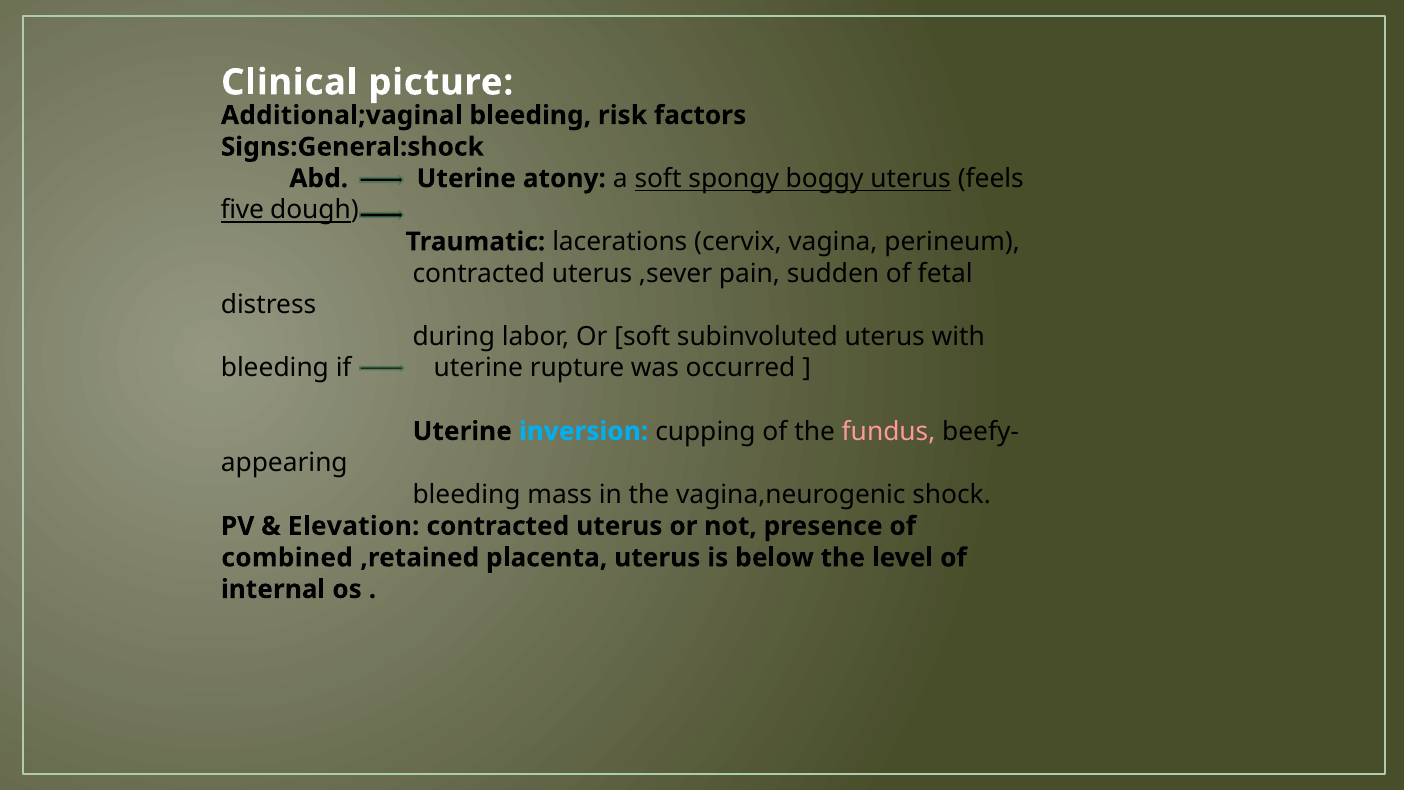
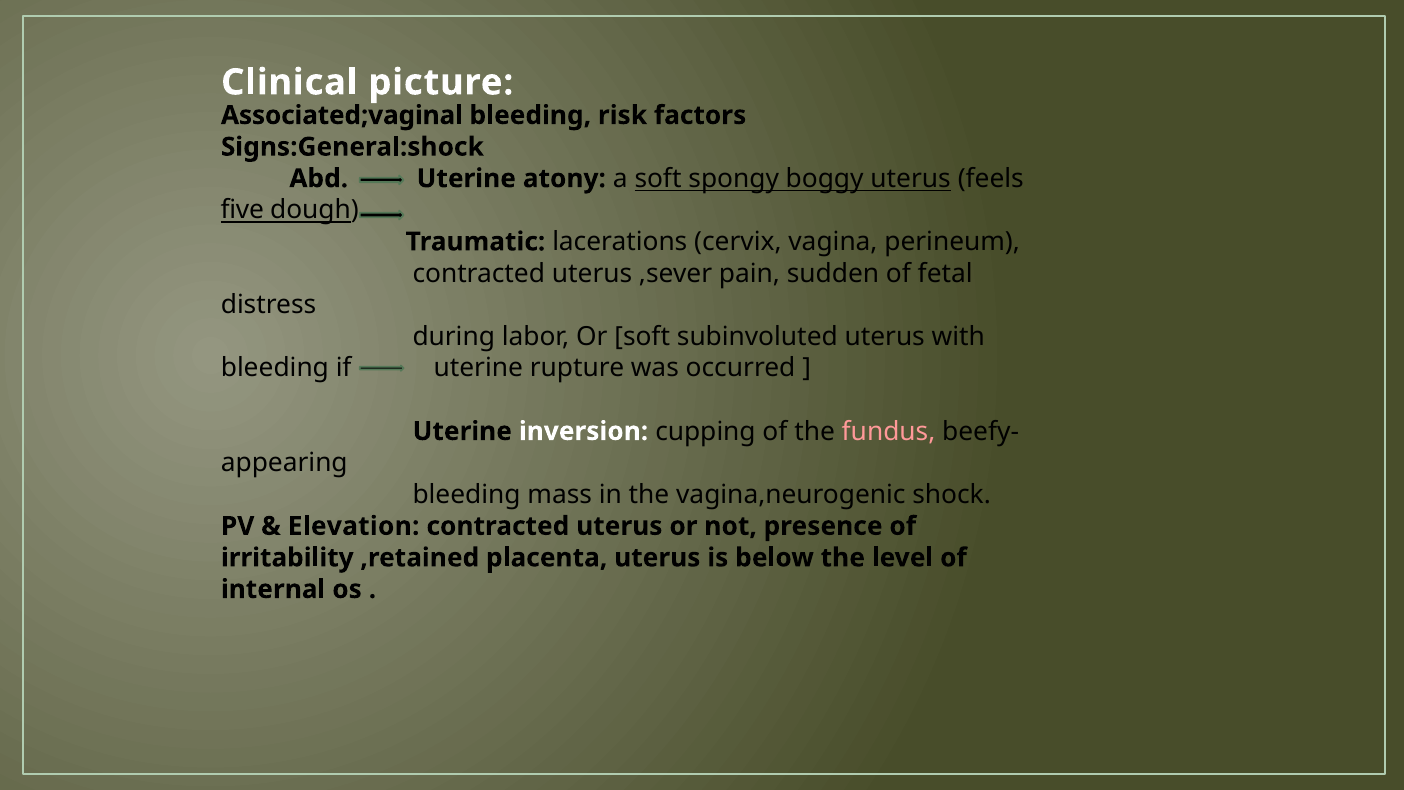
Additional;vaginal: Additional;vaginal -> Associated;vaginal
inversion colour: light blue -> white
combined: combined -> irritability
